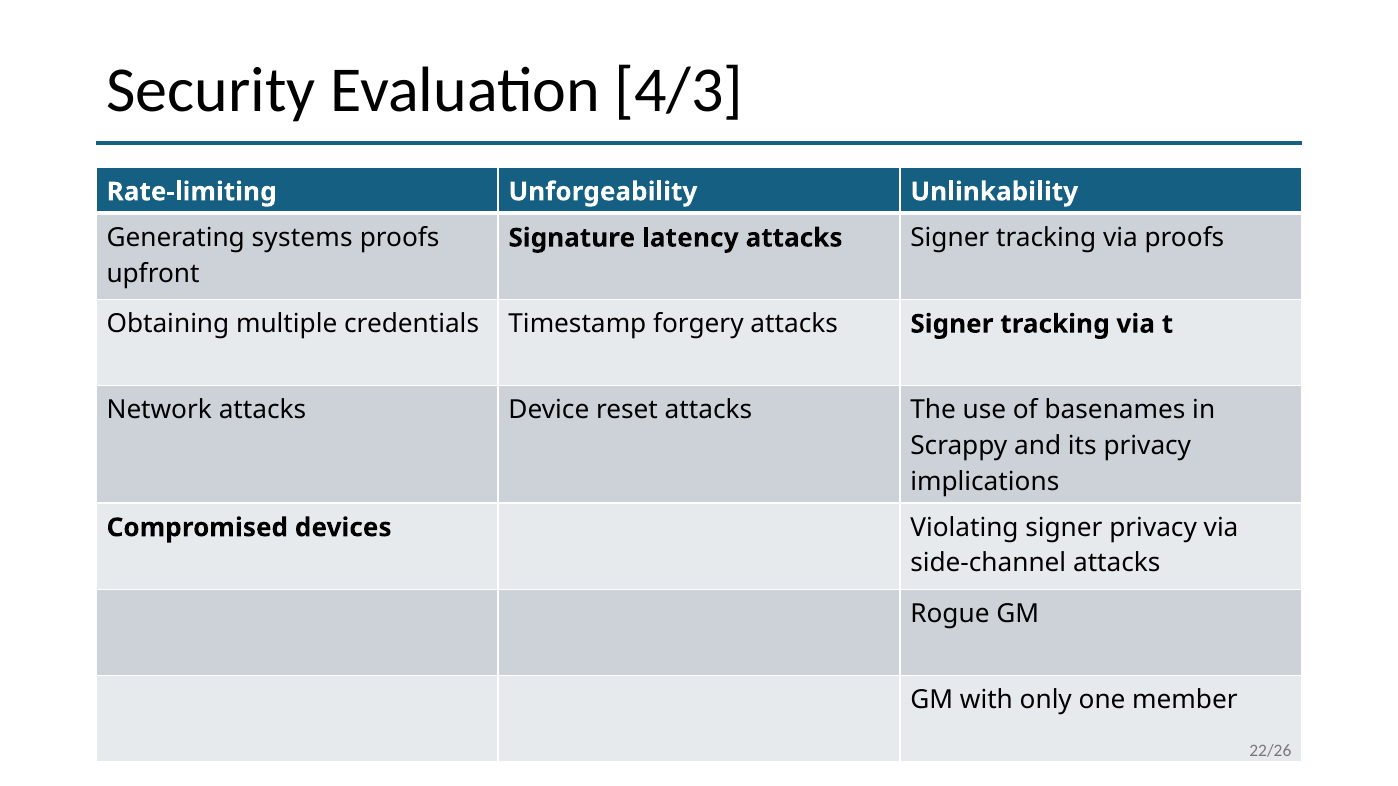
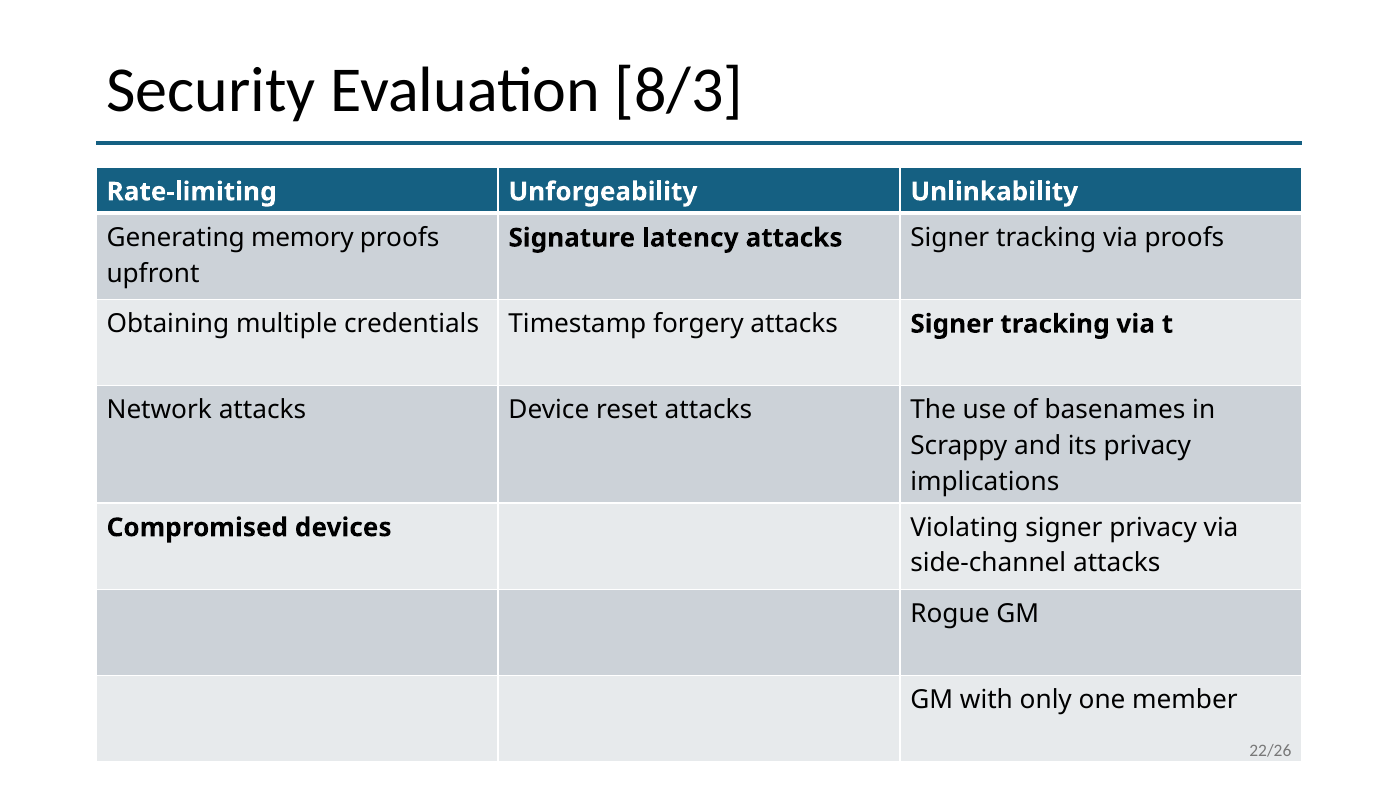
4/3: 4/3 -> 8/3
systems: systems -> memory
